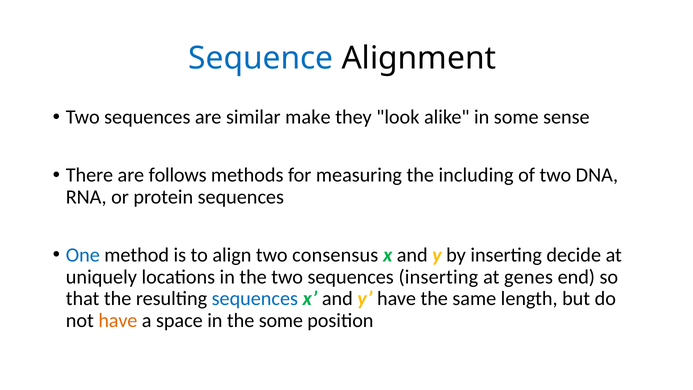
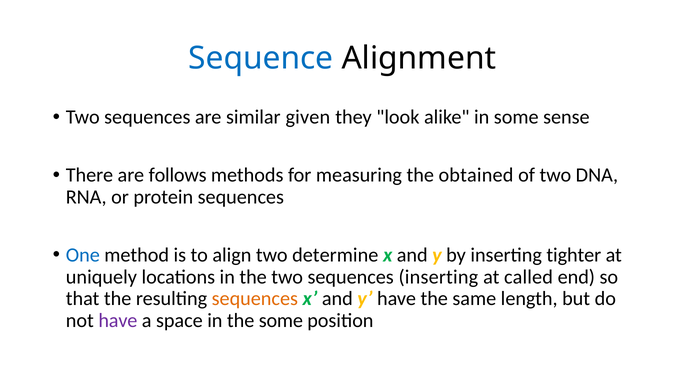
make: make -> given
including: including -> obtained
consensus: consensus -> determine
decide: decide -> tighter
genes: genes -> called
sequences at (255, 299) colour: blue -> orange
have at (118, 320) colour: orange -> purple
